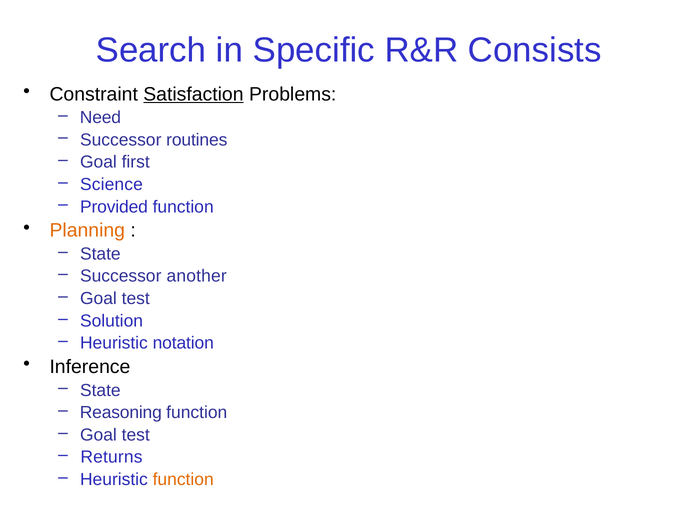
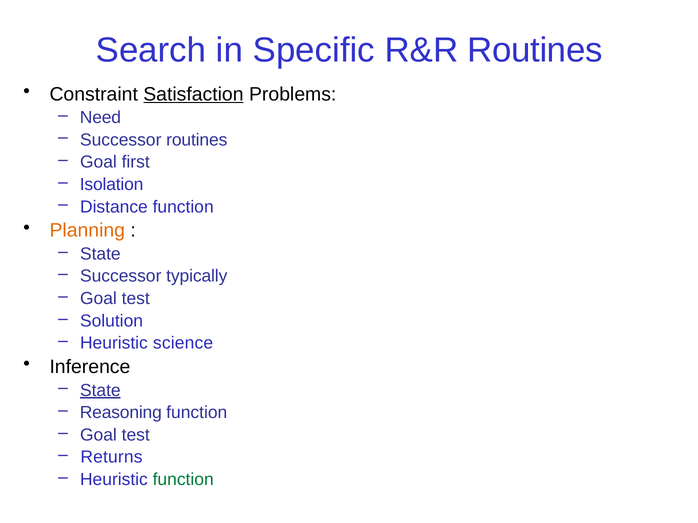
R&R Consists: Consists -> Routines
Science: Science -> Isolation
Provided: Provided -> Distance
another: another -> typically
notation: notation -> science
State at (100, 391) underline: none -> present
function at (183, 480) colour: orange -> green
